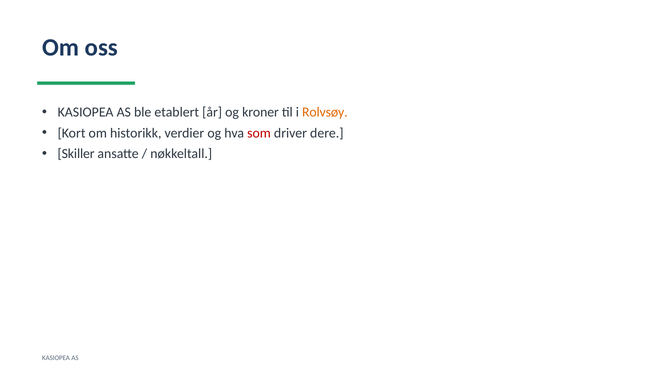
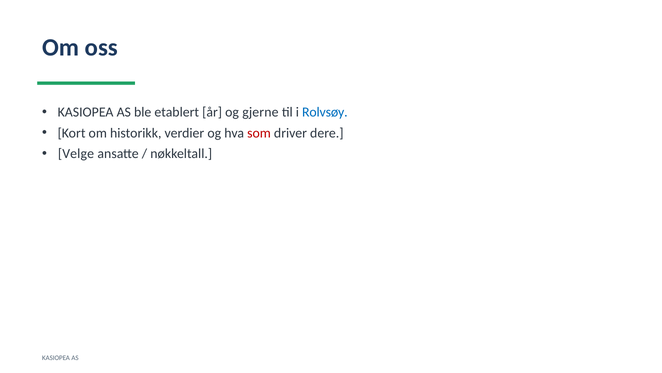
kroner: kroner -> gjerne
Rolvsøy colour: orange -> blue
Skiller: Skiller -> Velge
